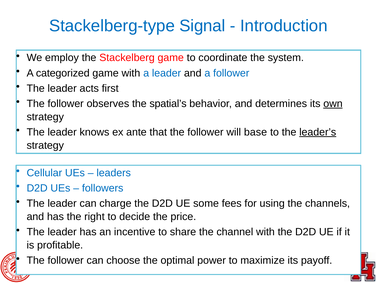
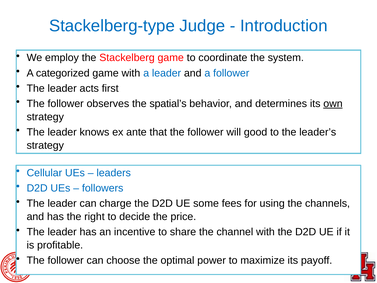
Signal: Signal -> Judge
base: base -> good
leader’s underline: present -> none
